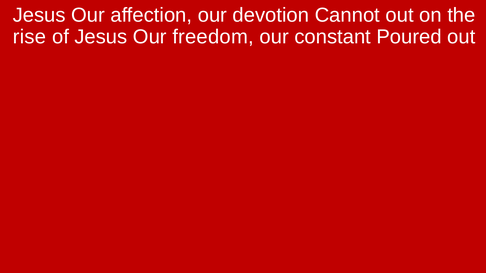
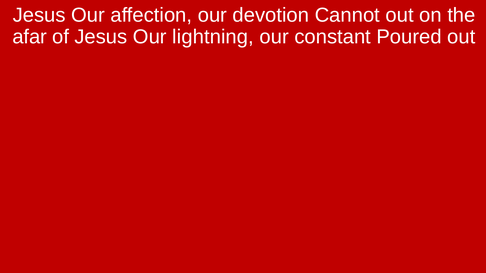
rise: rise -> afar
freedom: freedom -> lightning
